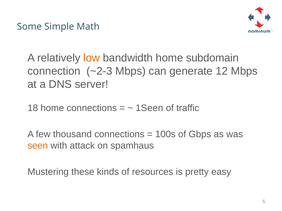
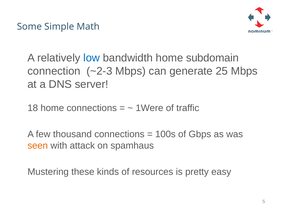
low colour: orange -> blue
12: 12 -> 25
1Seen: 1Seen -> 1Were
